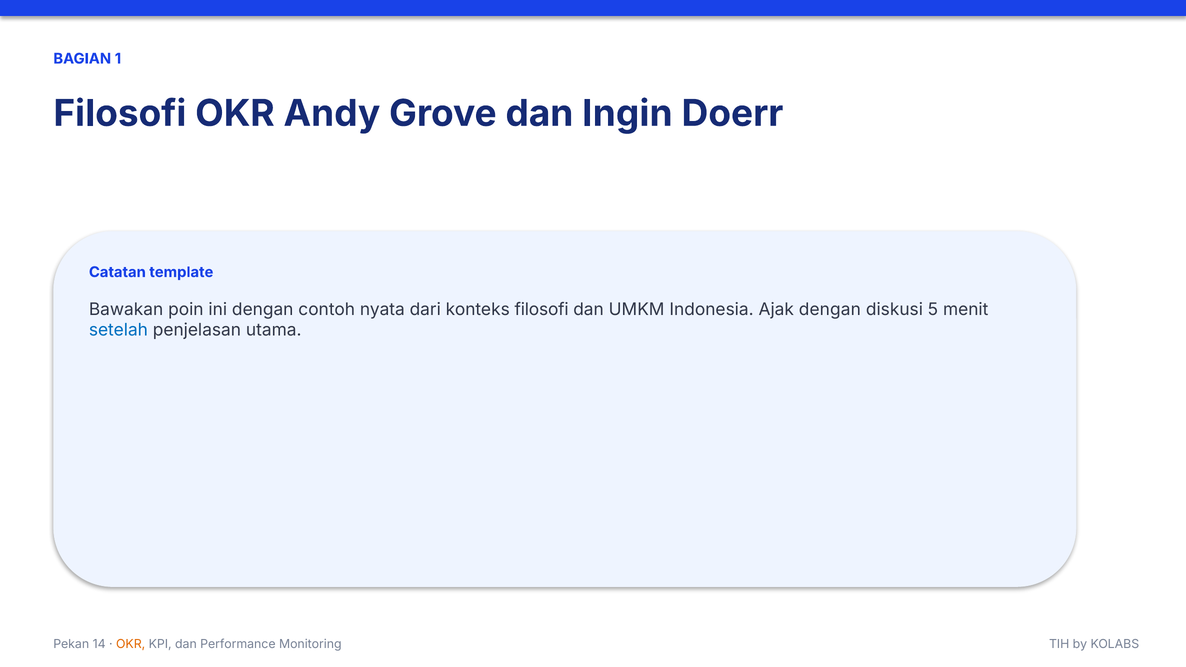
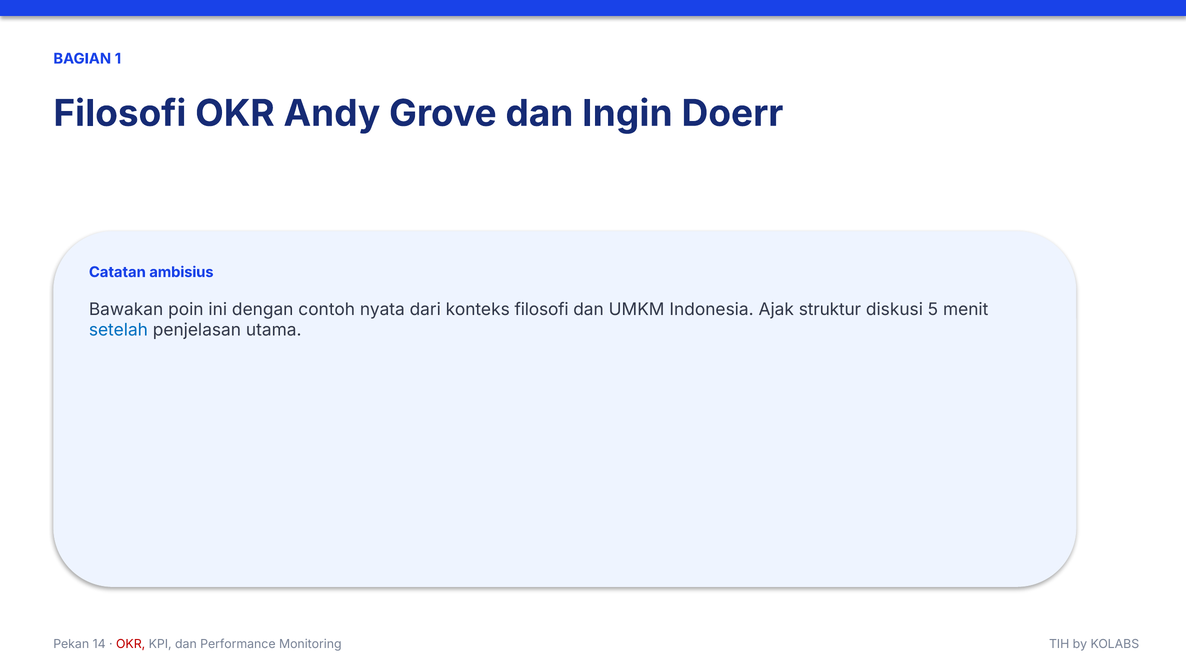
template: template -> ambisius
Ajak dengan: dengan -> struktur
OKR at (131, 644) colour: orange -> red
